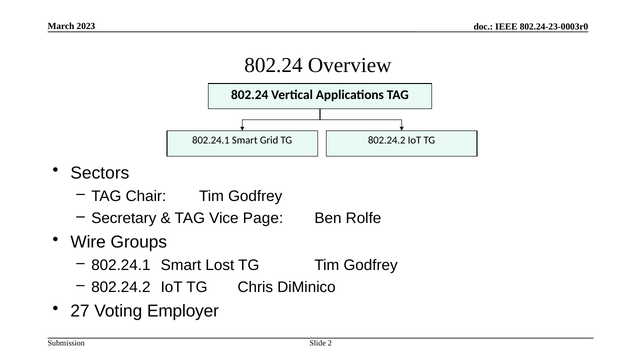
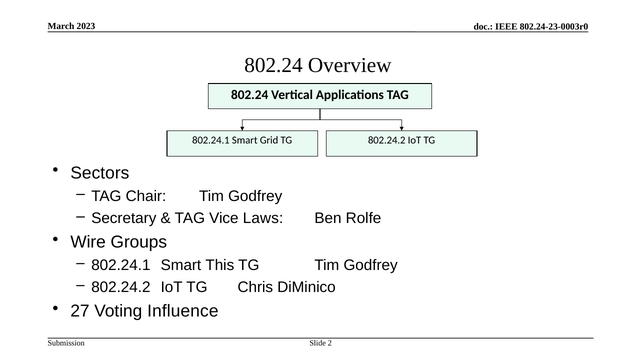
Page: Page -> Laws
Lost: Lost -> This
Employer: Employer -> Influence
